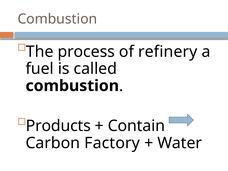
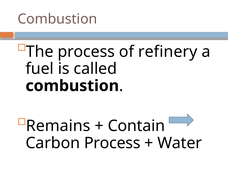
Products: Products -> Remains
Carbon Factory: Factory -> Process
